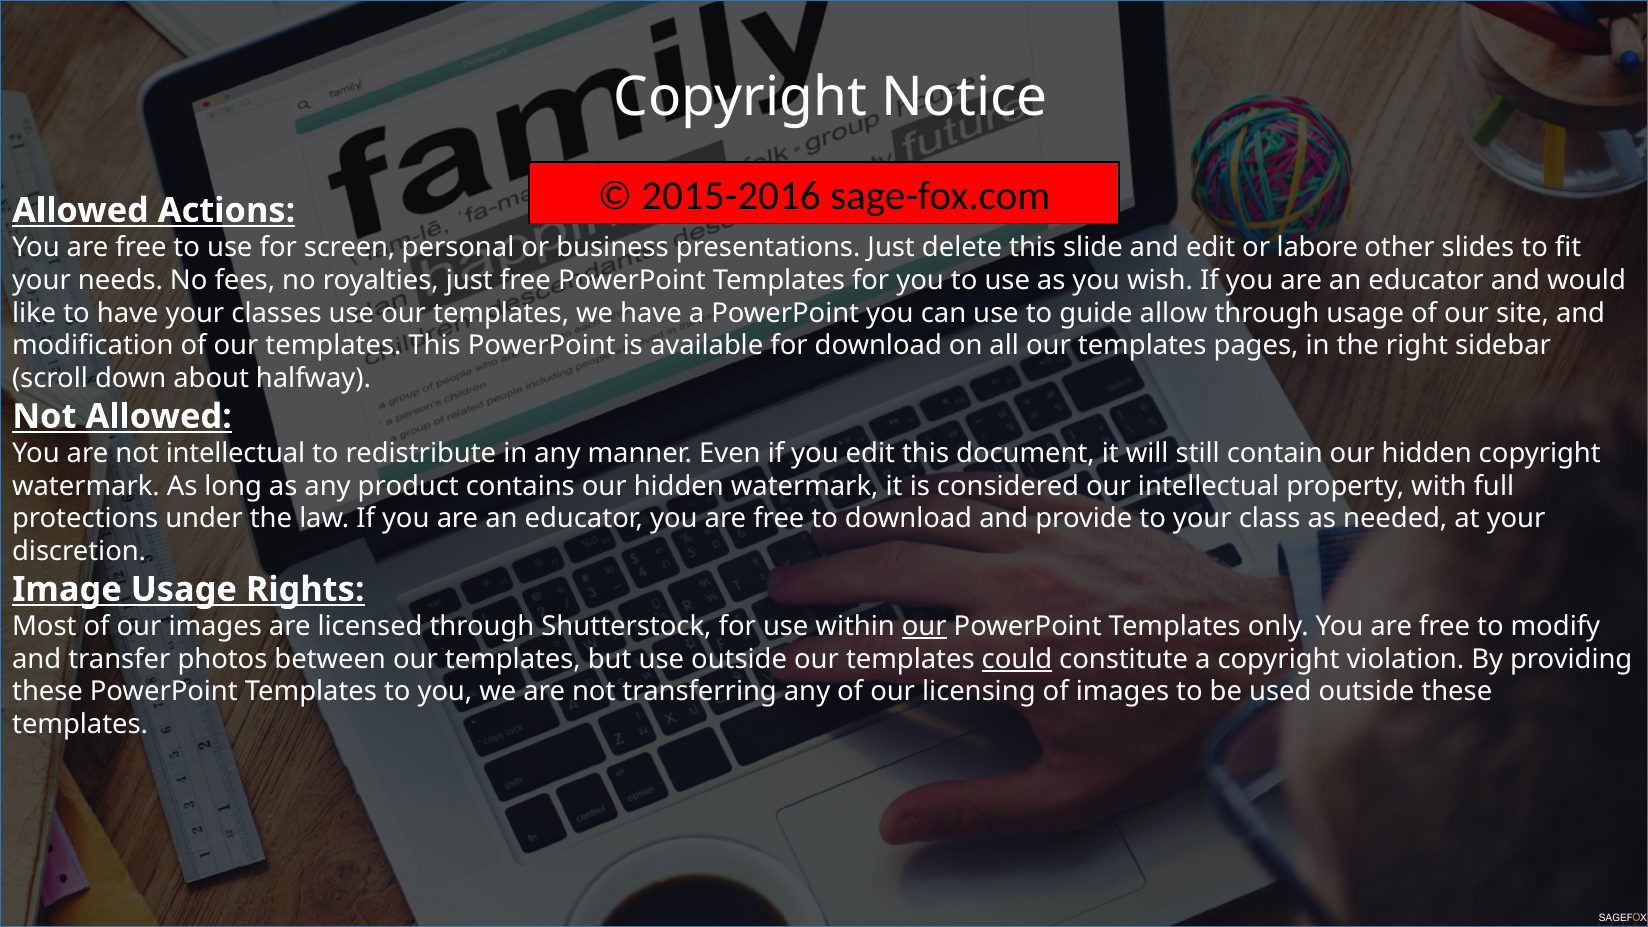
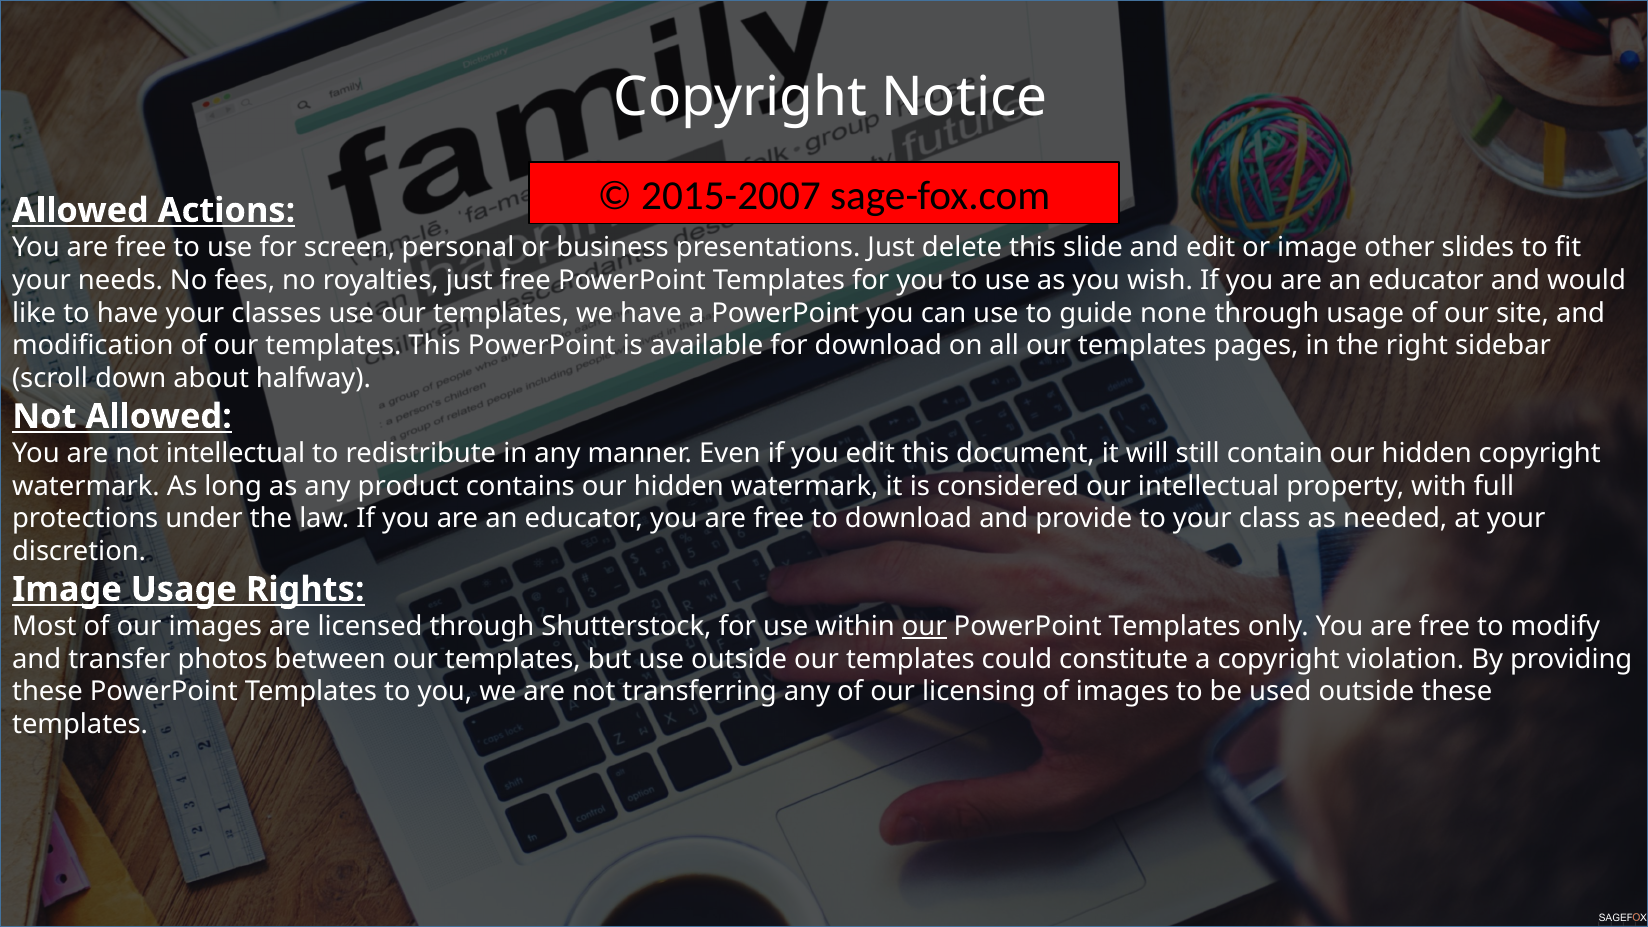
2015-2016: 2015-2016 -> 2015-2007
or labore: labore -> image
allow: allow -> none
could underline: present -> none
